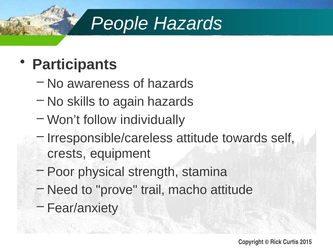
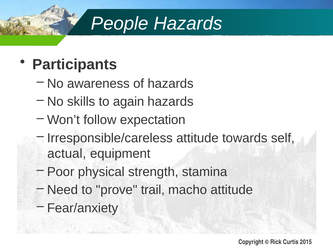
individually: individually -> expectation
crests: crests -> actual
